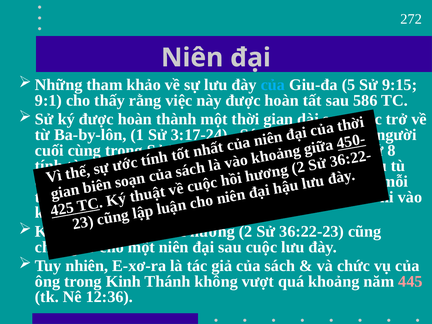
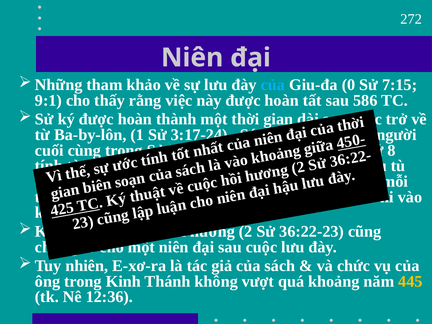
Giu-đa 5: 5 -> 0
9:15: 9:15 -> 7:15
445 colour: pink -> yellow
